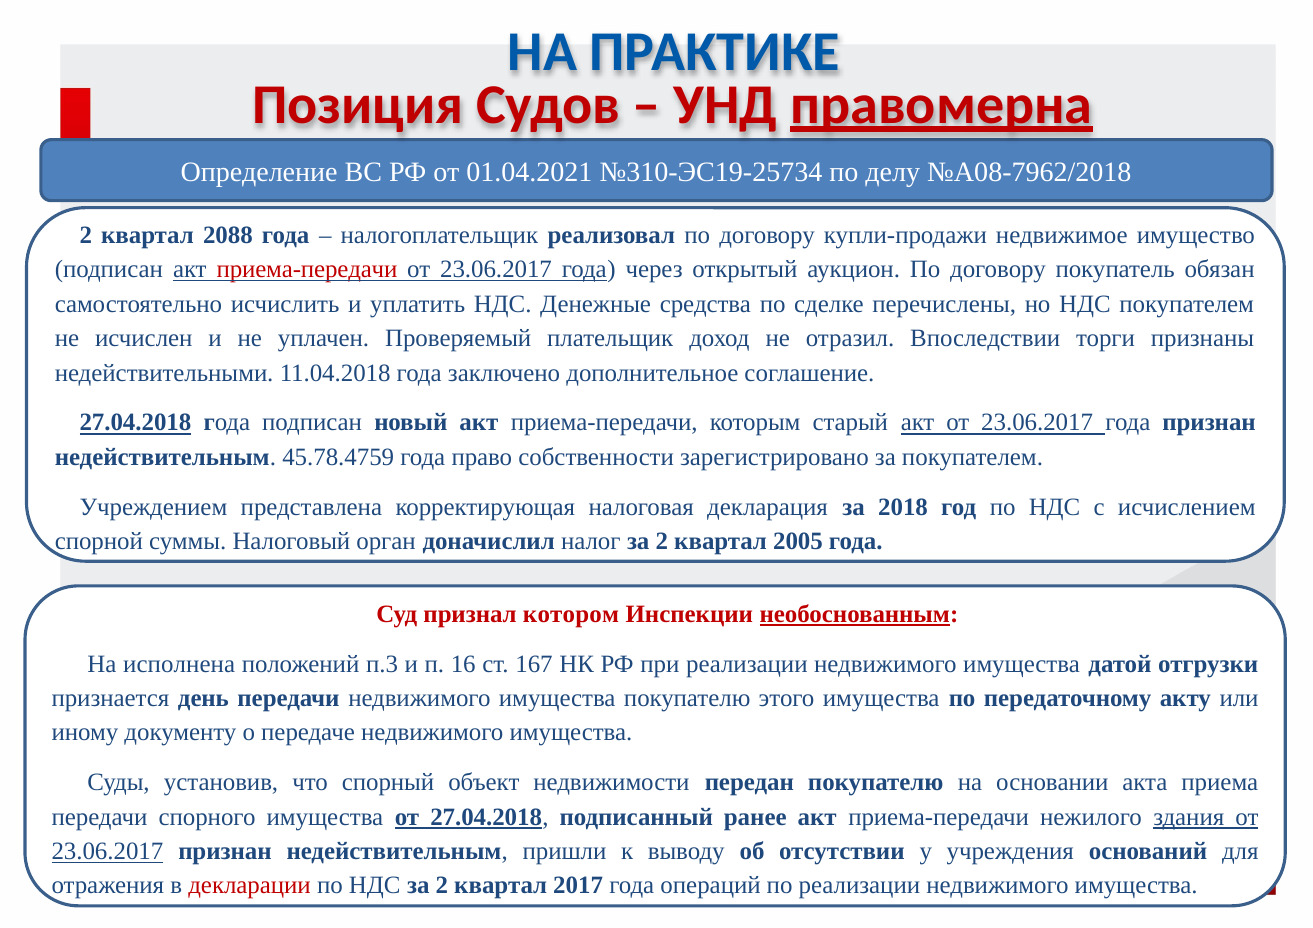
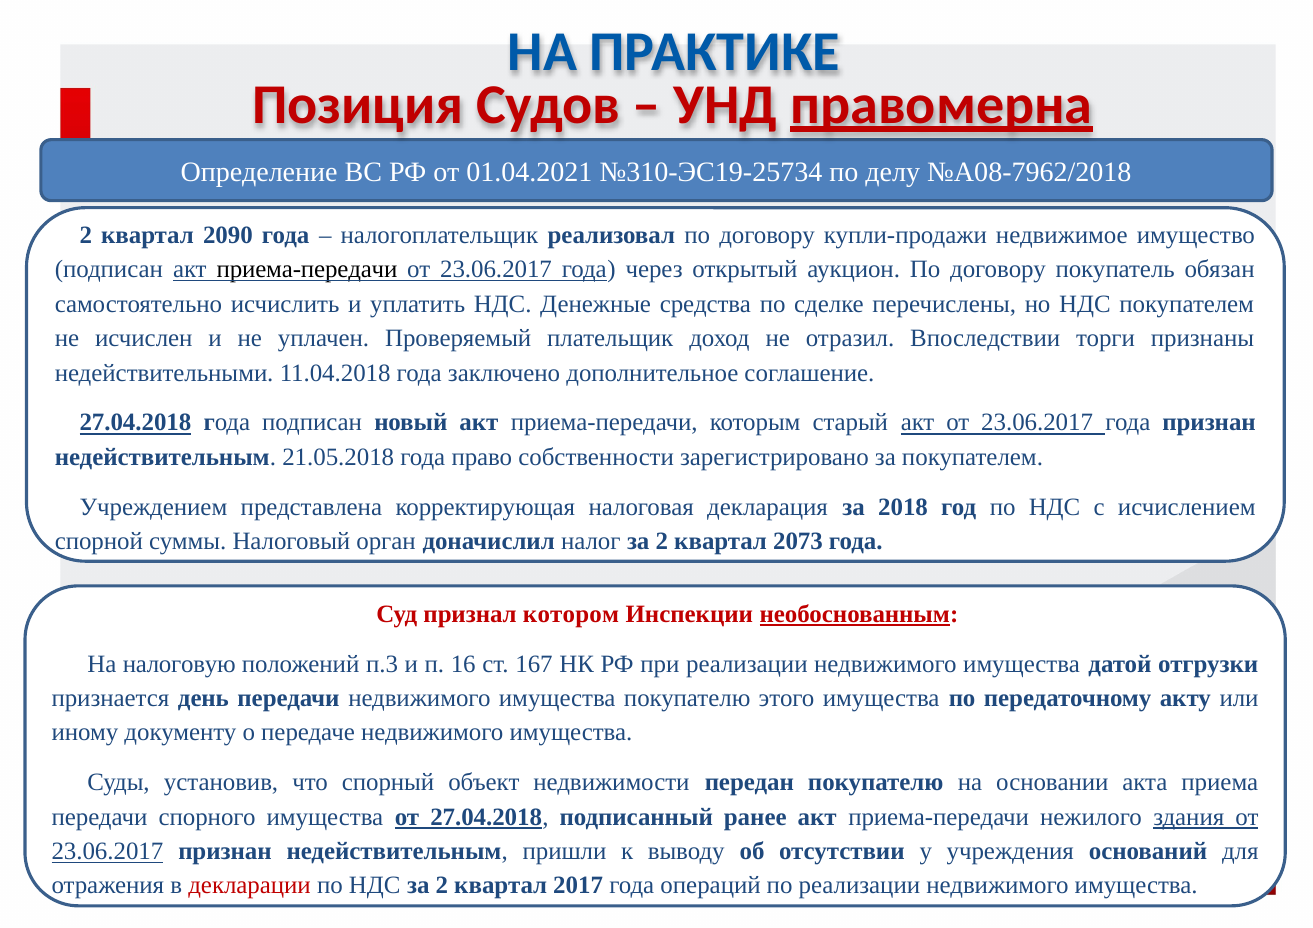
2088: 2088 -> 2090
приема-передачи at (307, 270) colour: red -> black
45.78.4759: 45.78.4759 -> 21.05.2018
2005: 2005 -> 2073
исполнена: исполнена -> налоговую
